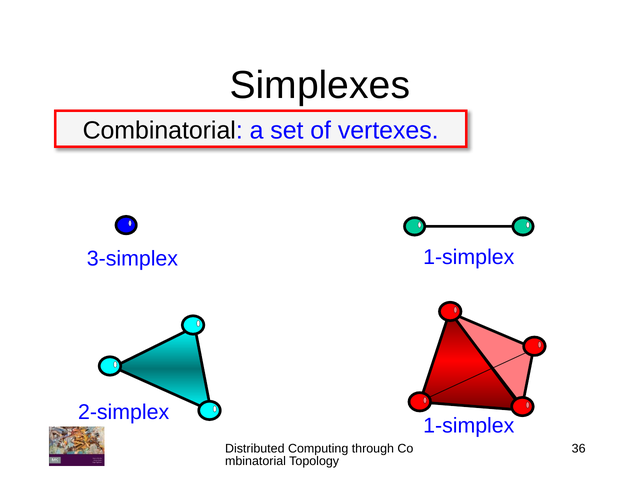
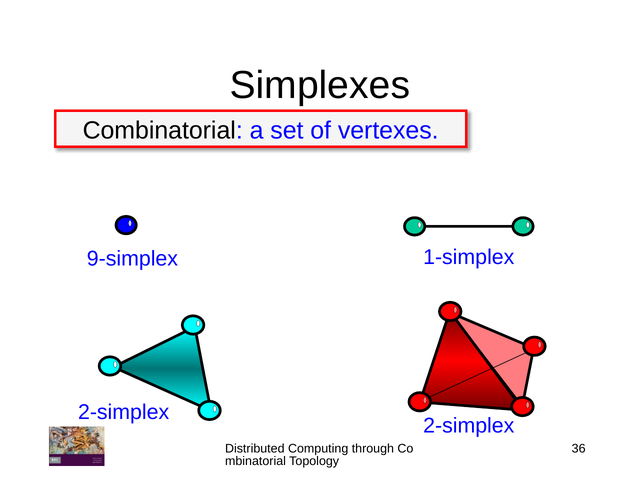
3-simplex: 3-simplex -> 9-simplex
1-simplex at (469, 426): 1-simplex -> 2-simplex
